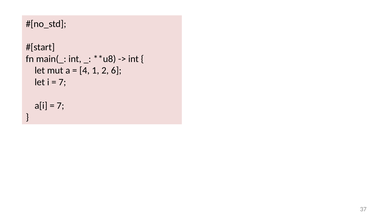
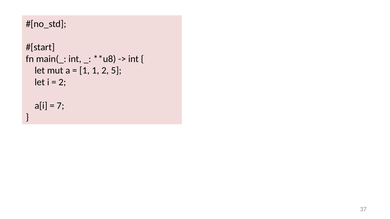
4 at (84, 71): 4 -> 1
6: 6 -> 5
7 at (62, 82): 7 -> 2
